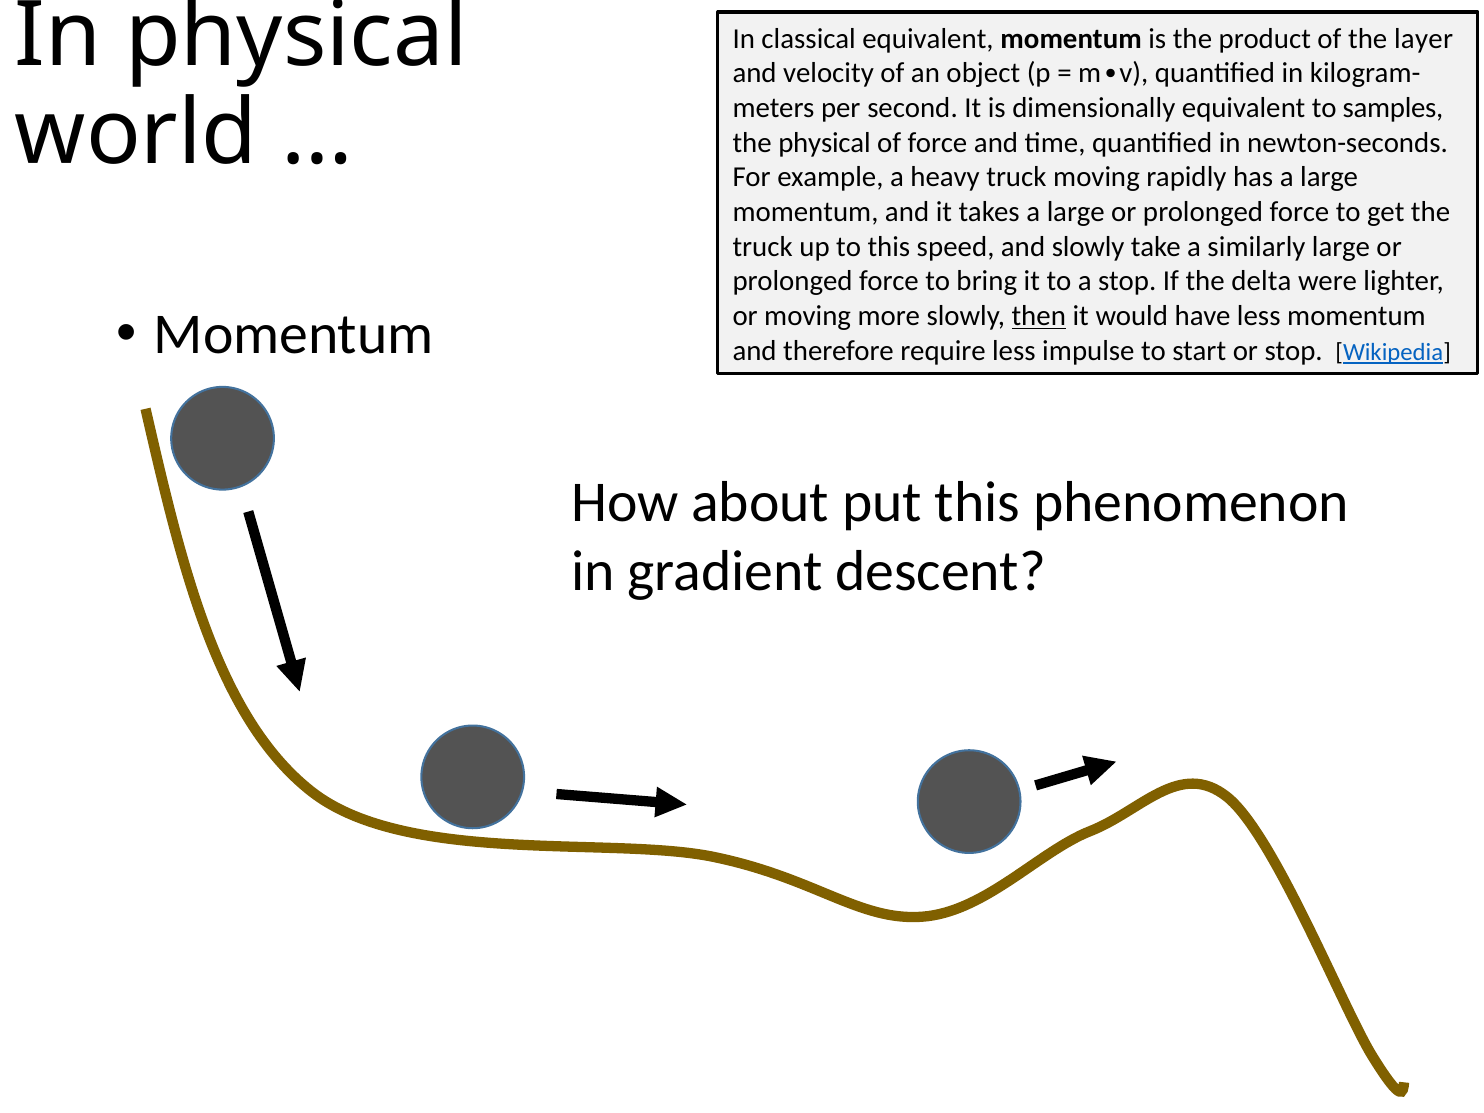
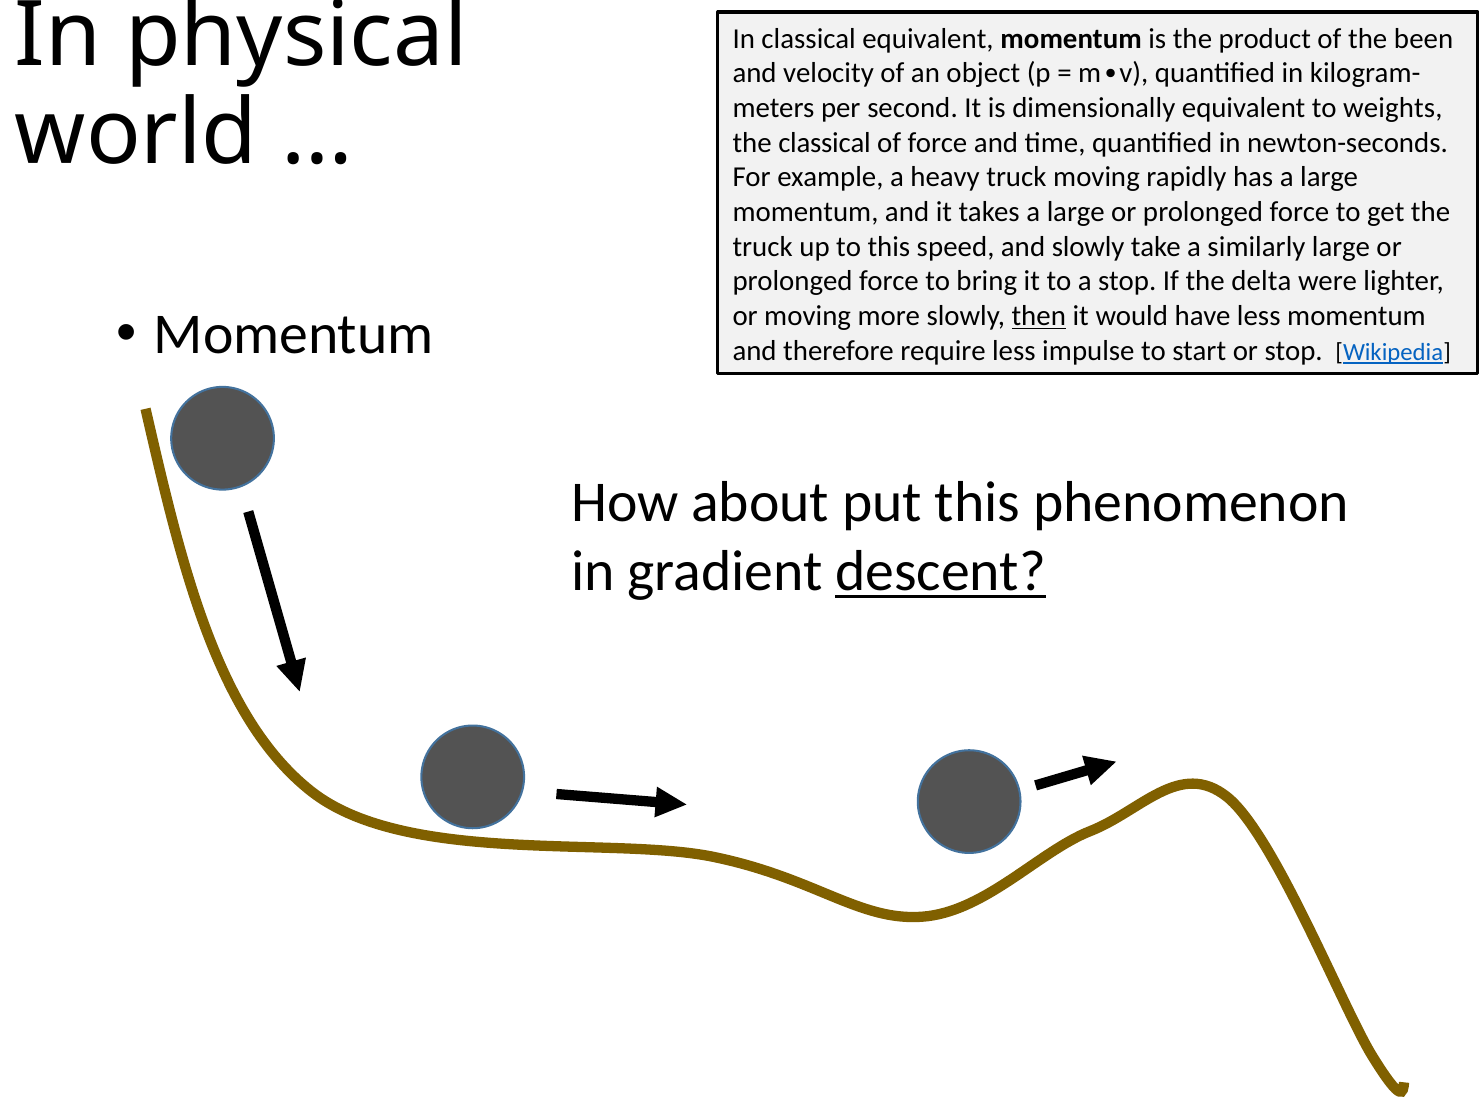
layer: layer -> been
samples: samples -> weights
the physical: physical -> classical
descent underline: none -> present
